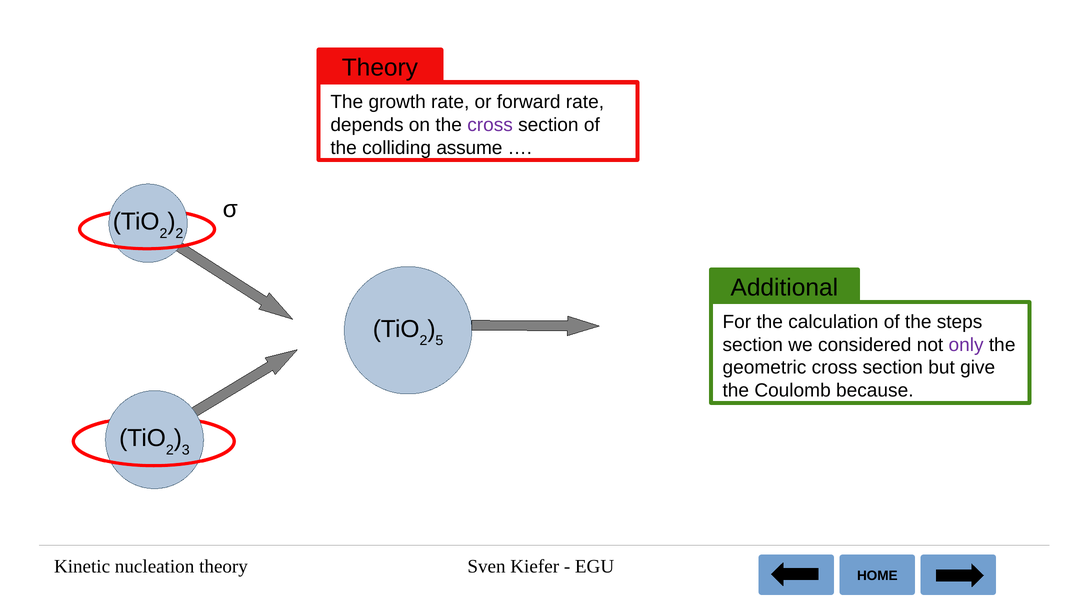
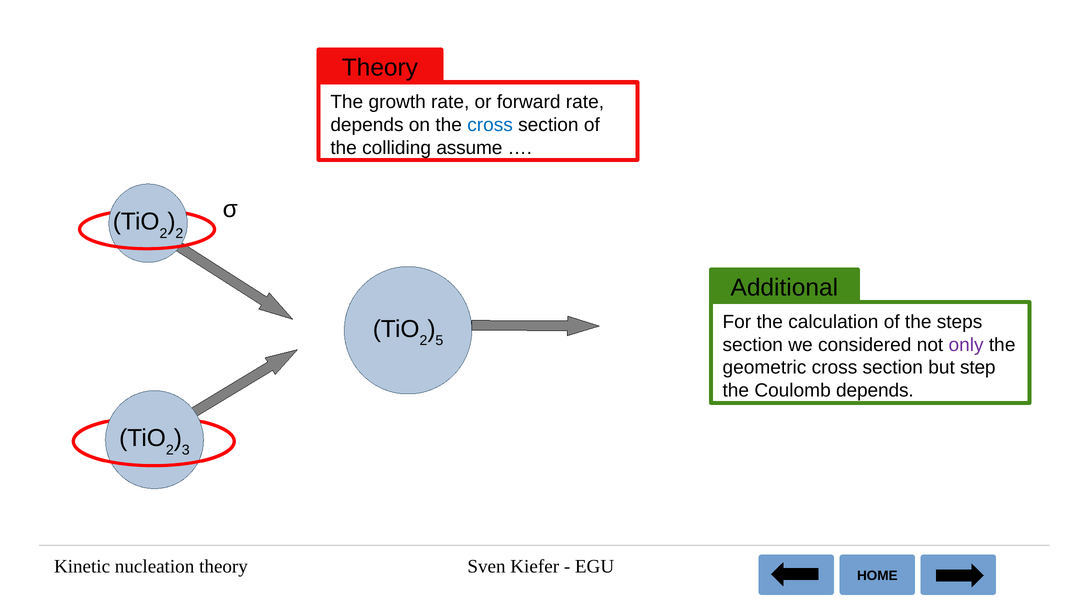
cross at (490, 125) colour: purple -> blue
give: give -> step
Coulomb because: because -> depends
